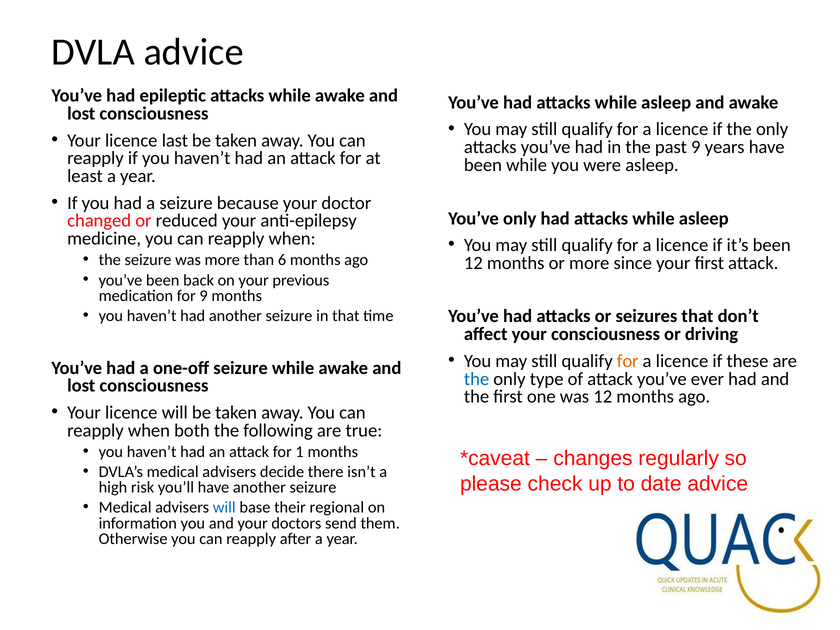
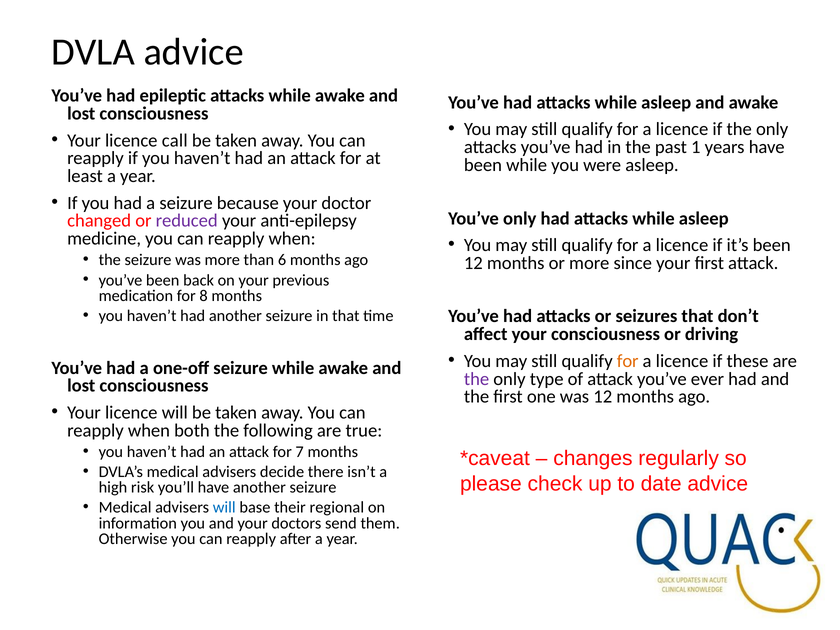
last: last -> call
past 9: 9 -> 1
reduced colour: black -> purple
for 9: 9 -> 8
the at (477, 379) colour: blue -> purple
1: 1 -> 7
